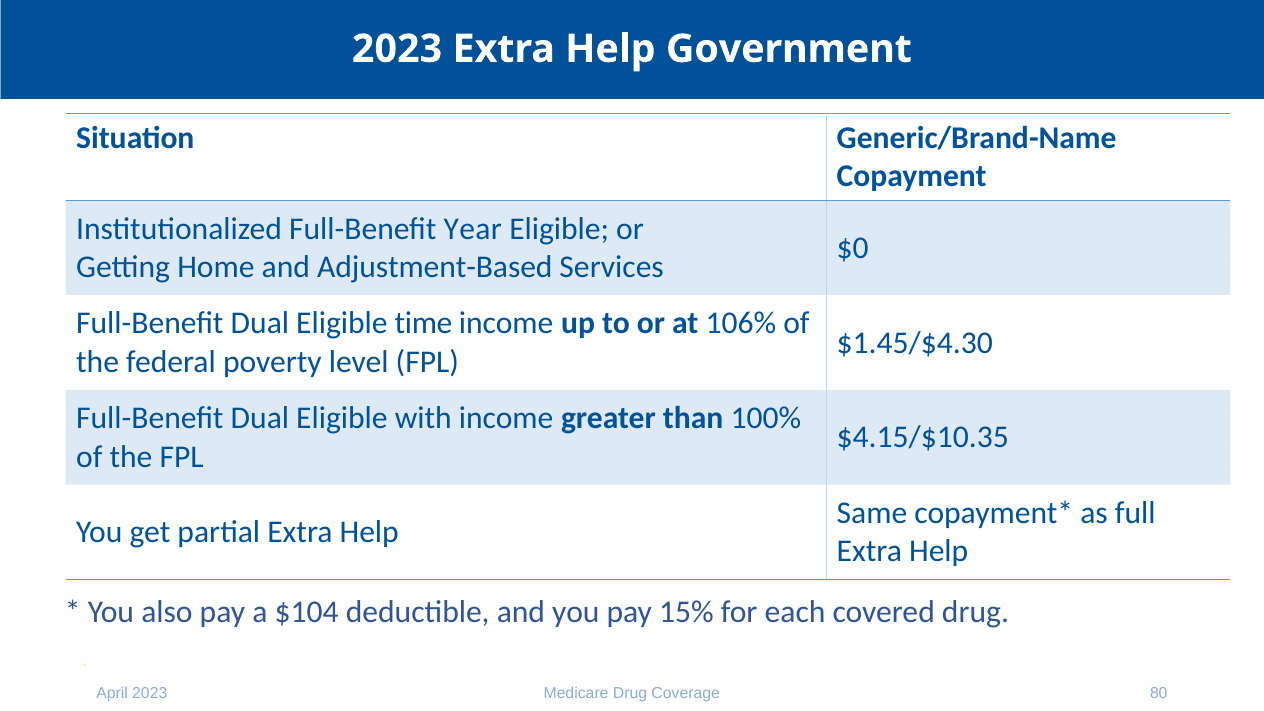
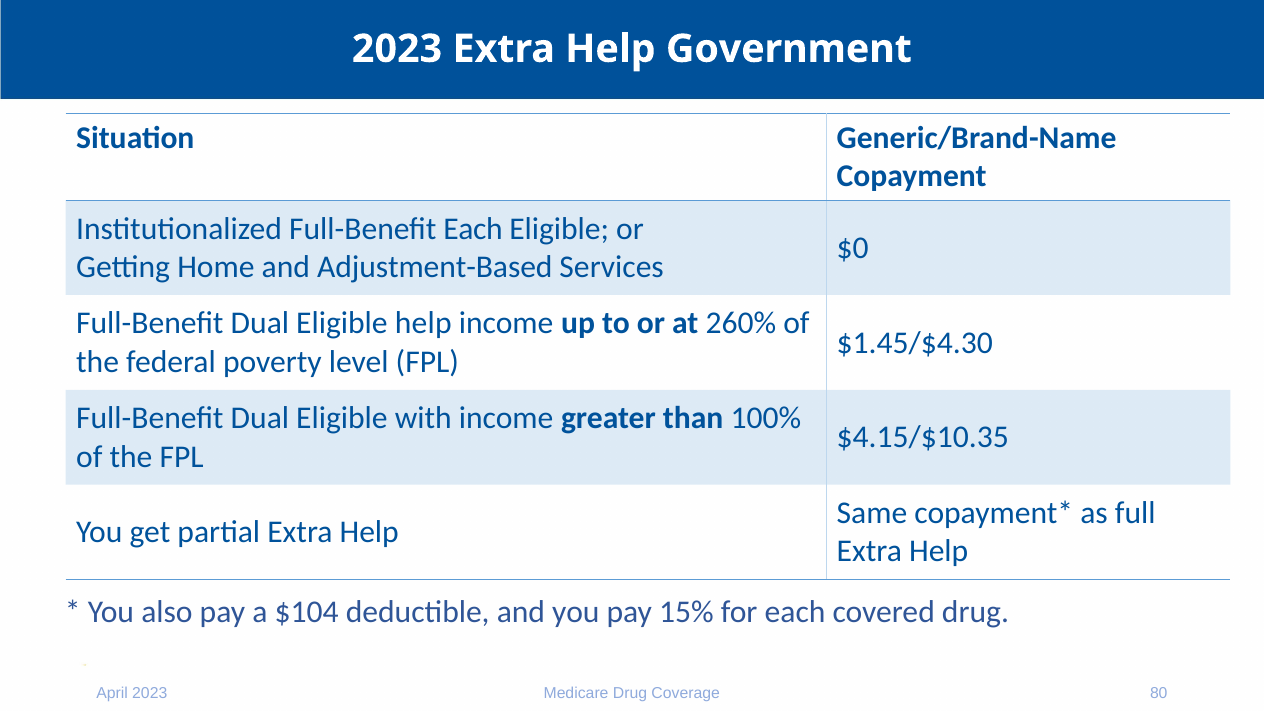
Full-Benefit Year: Year -> Each
Eligible time: time -> help
106%: 106% -> 260%
